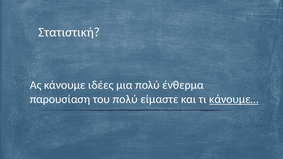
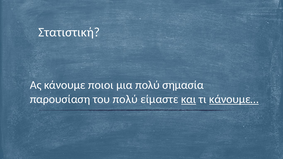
ιδέες: ιδέες -> ποιοι
ένθερμα: ένθερμα -> σημασία
και underline: none -> present
